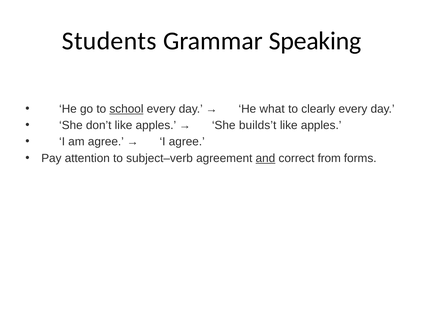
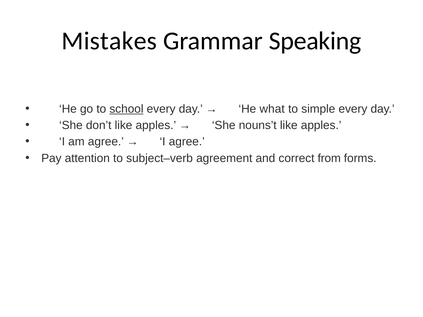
Students: Students -> Mistakes
clearly: clearly -> simple
builds’t: builds’t -> nouns’t
and underline: present -> none
